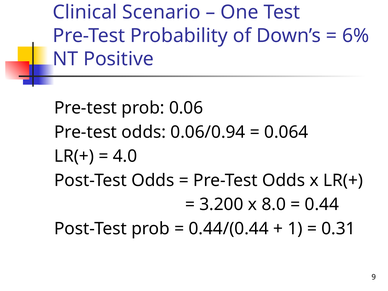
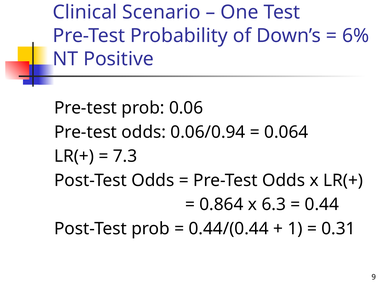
4.0: 4.0 -> 7.3
3.200: 3.200 -> 0.864
8.0: 8.0 -> 6.3
